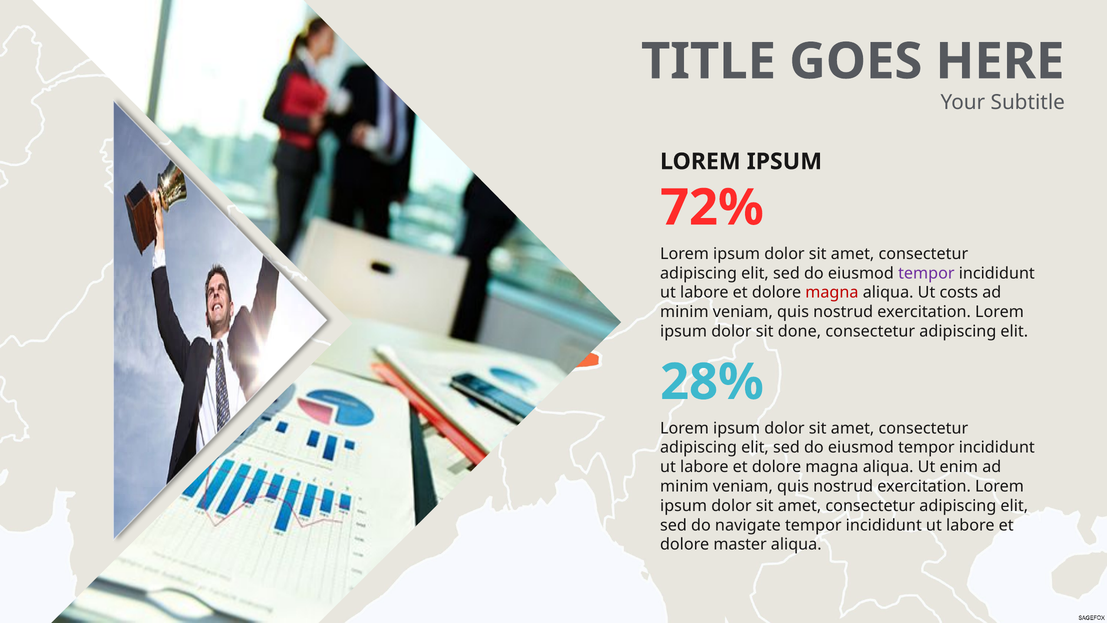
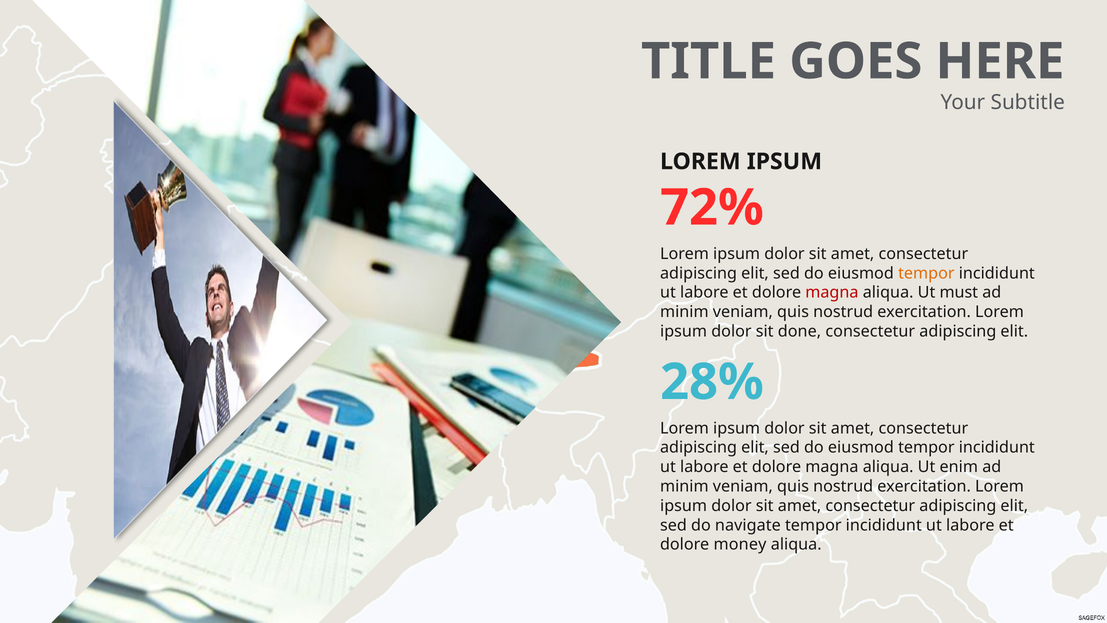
tempor at (926, 273) colour: purple -> orange
costs: costs -> must
master: master -> money
